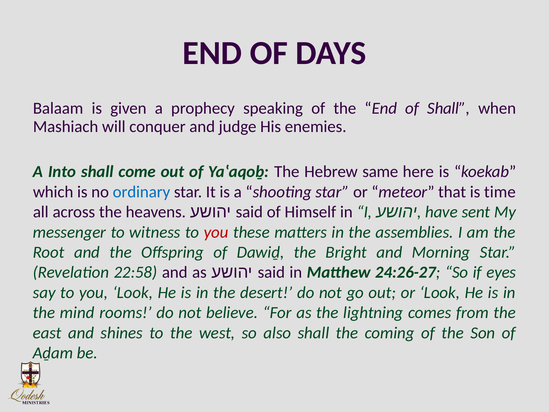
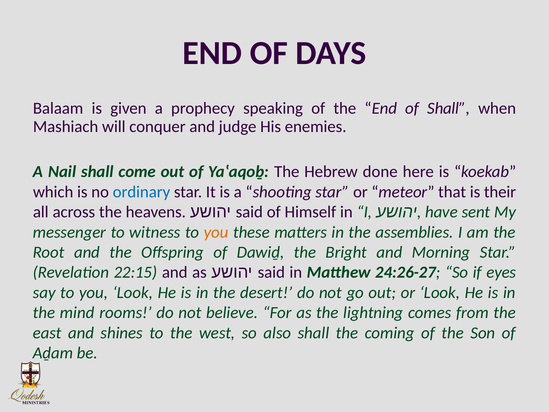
Into: Into -> Nail
same: same -> done
time: time -> their
you at (216, 232) colour: red -> orange
22:58: 22:58 -> 22:15
